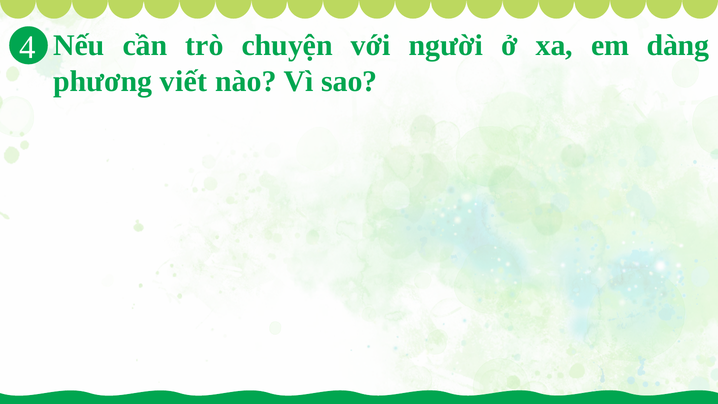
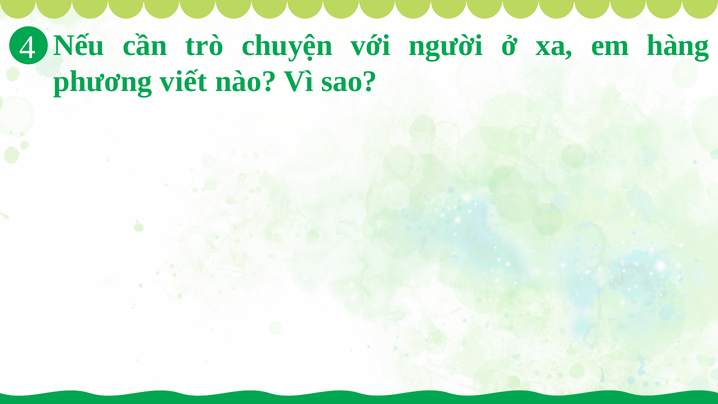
dàng: dàng -> hàng
